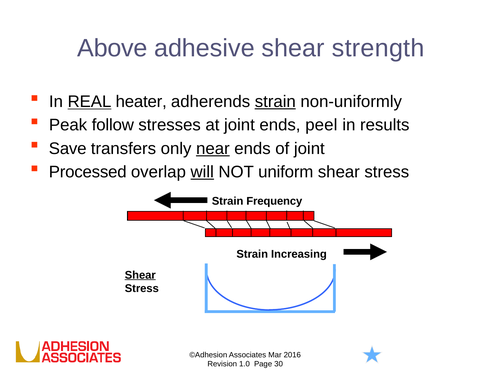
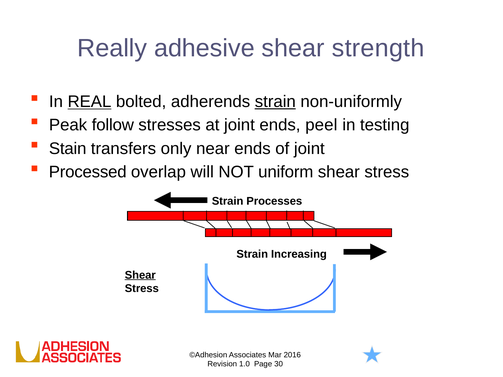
Above: Above -> Really
heater: heater -> bolted
results: results -> testing
Save: Save -> Stain
near underline: present -> none
will underline: present -> none
Frequency: Frequency -> Processes
